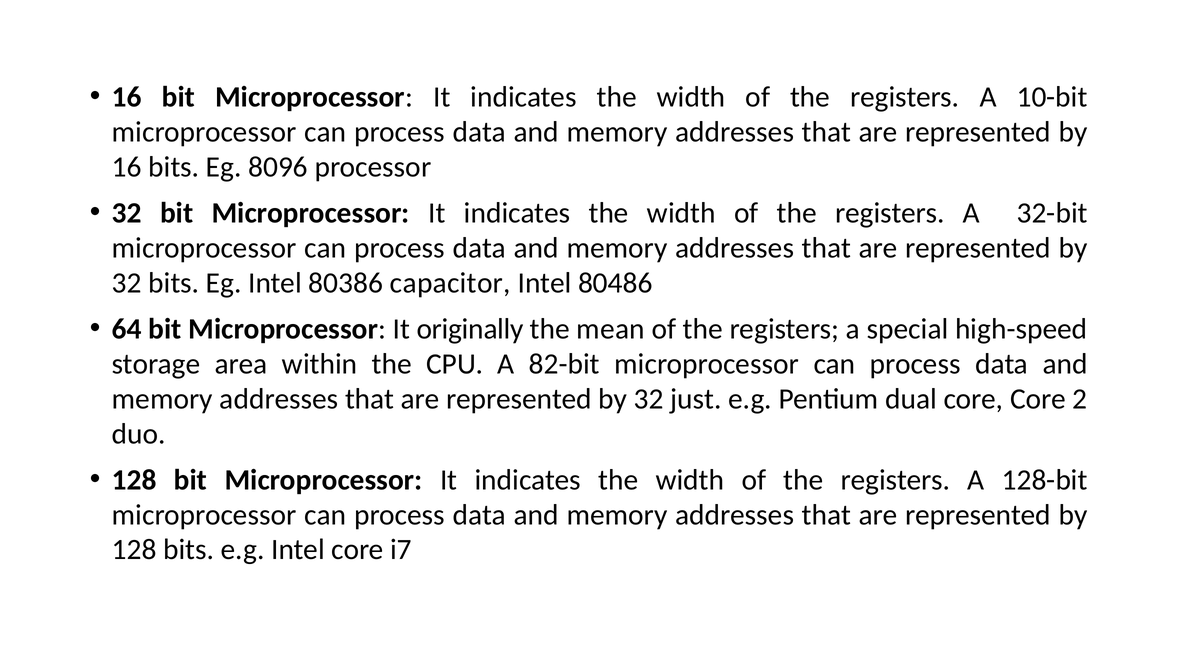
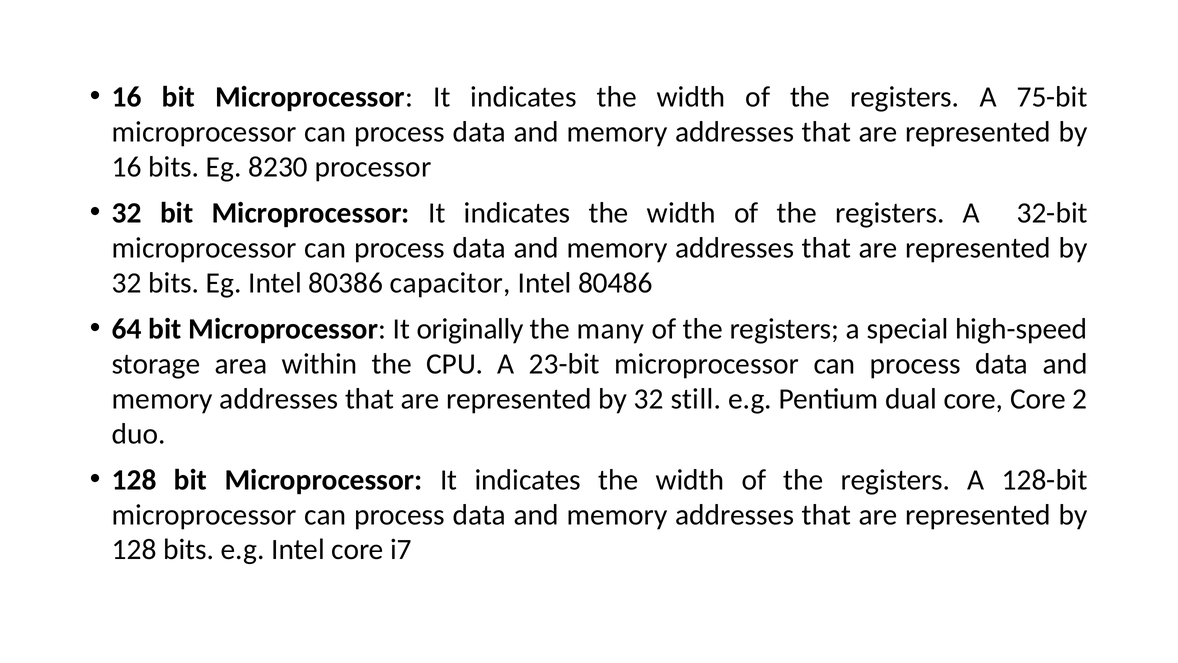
10-bit: 10-bit -> 75-bit
8096: 8096 -> 8230
mean: mean -> many
82-bit: 82-bit -> 23-bit
just: just -> still
